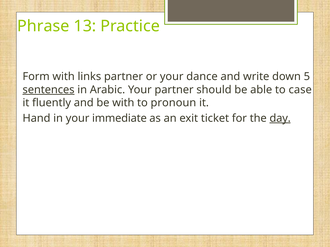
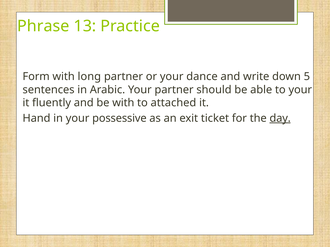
links: links -> long
sentences underline: present -> none
to case: case -> your
pronoun: pronoun -> attached
immediate: immediate -> possessive
